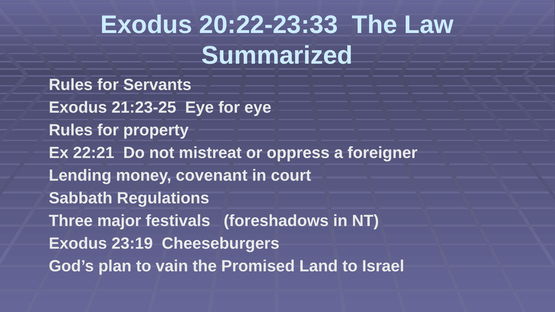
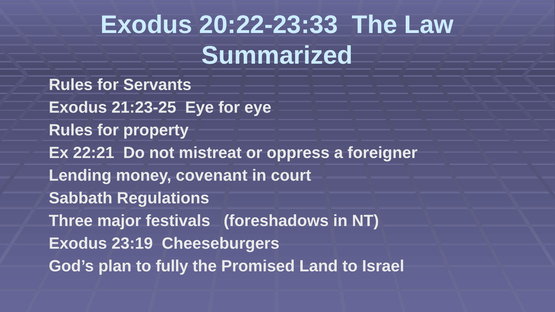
vain: vain -> fully
